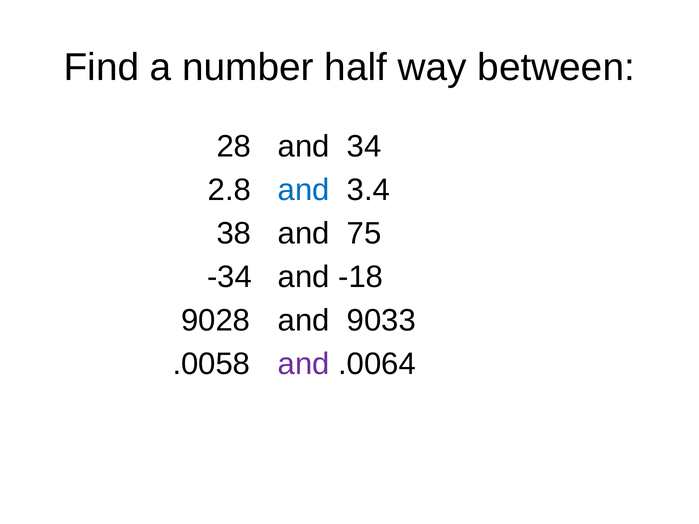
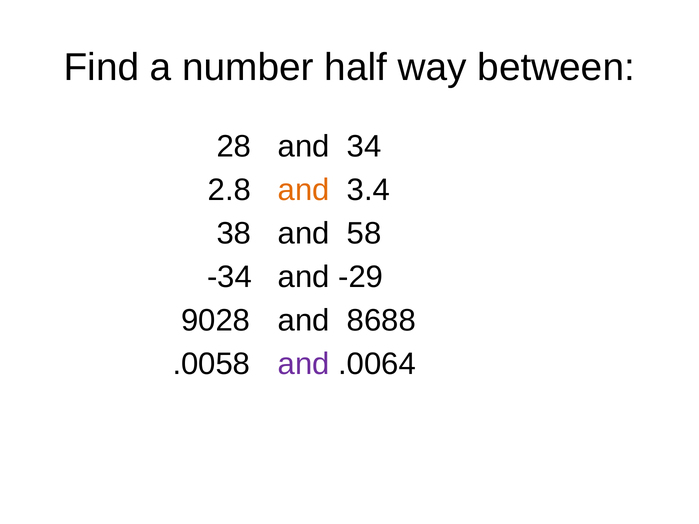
and at (304, 190) colour: blue -> orange
75: 75 -> 58
-18: -18 -> -29
9033: 9033 -> 8688
